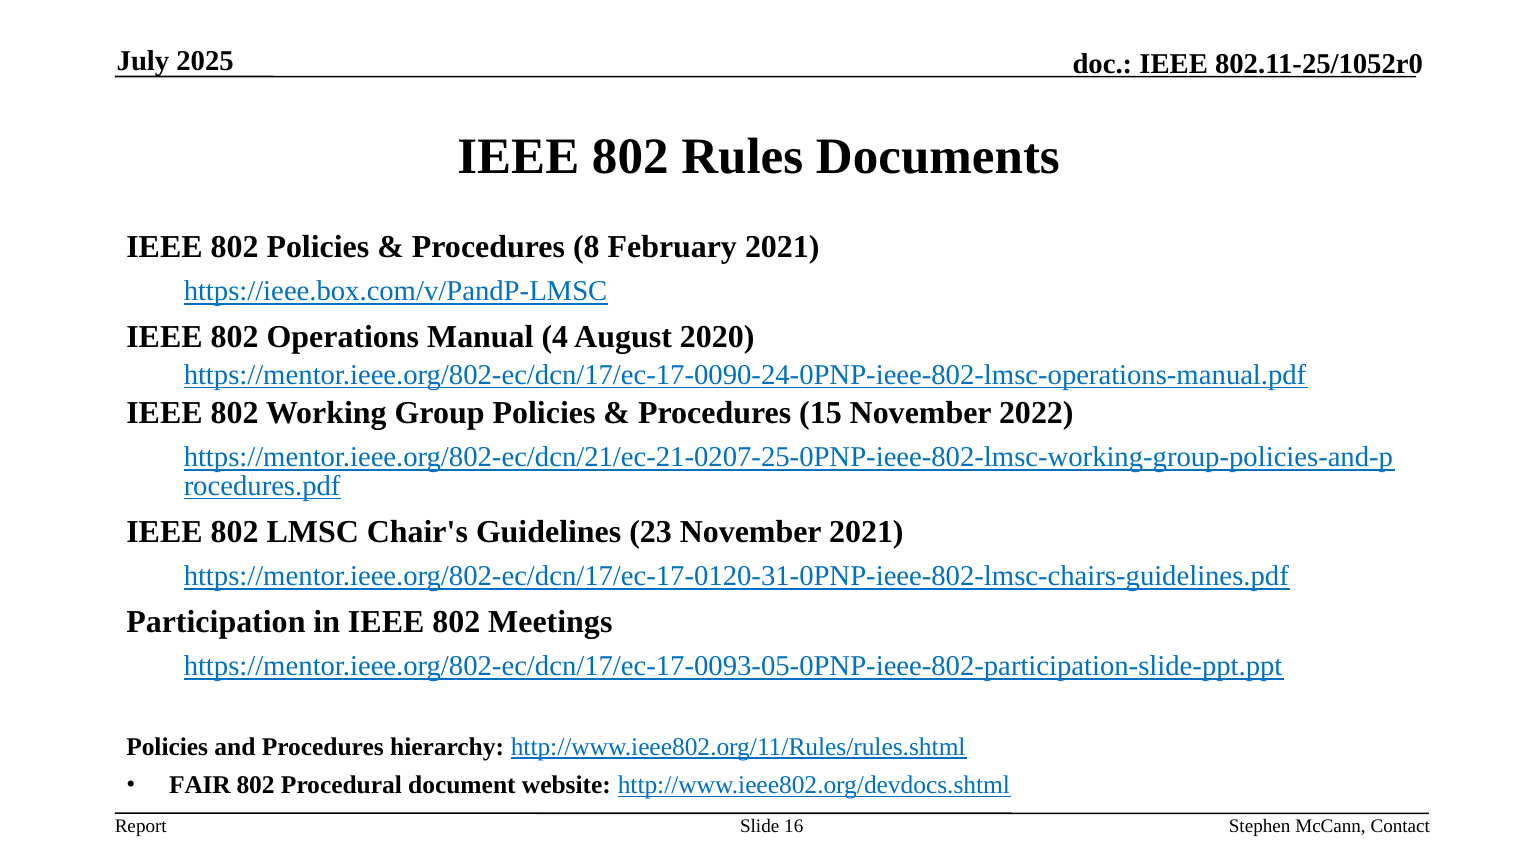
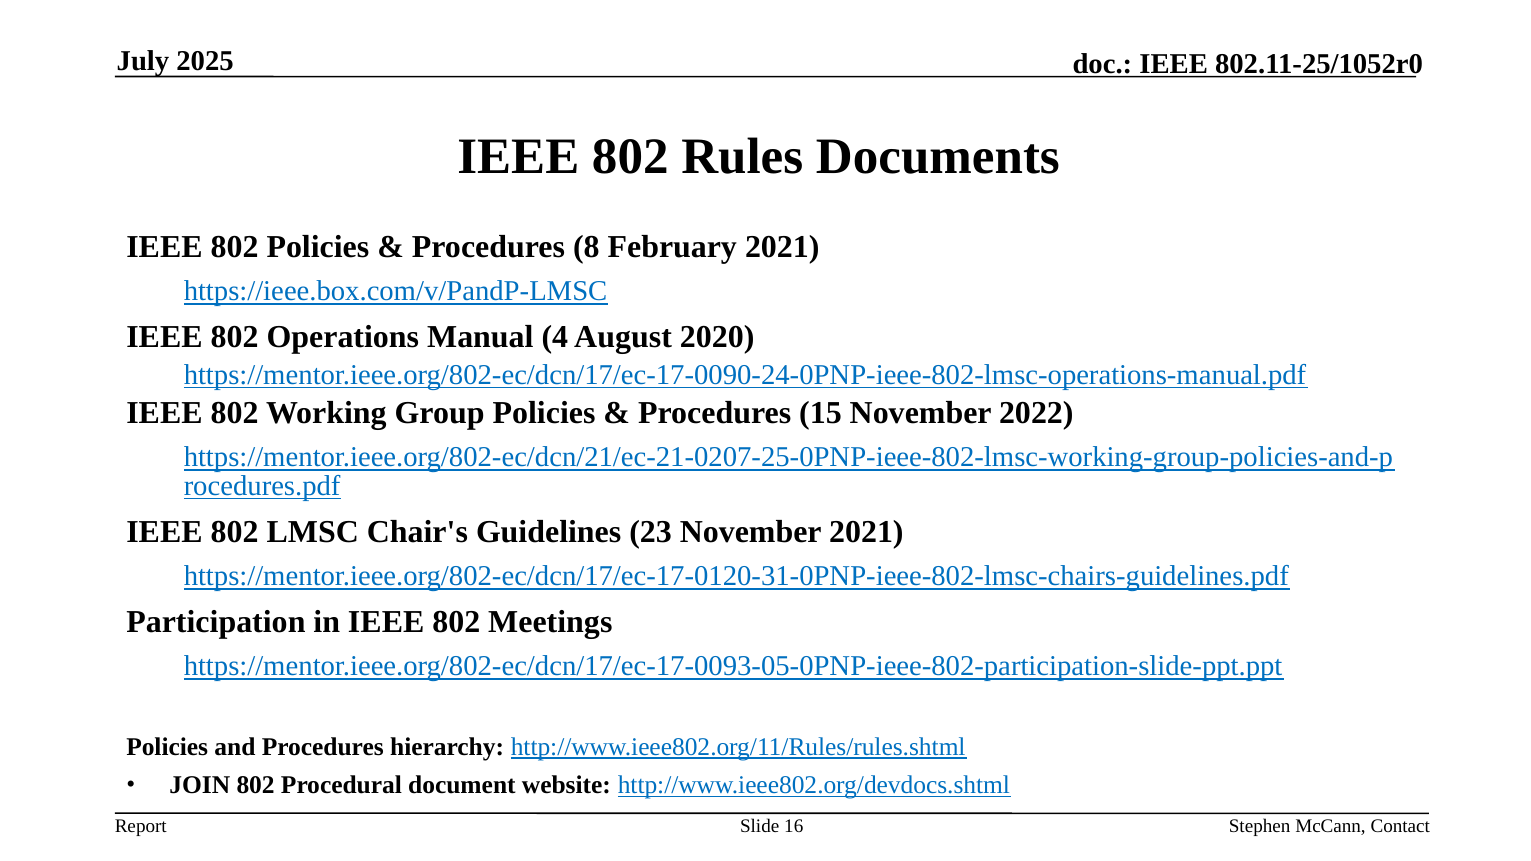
FAIR: FAIR -> JOIN
